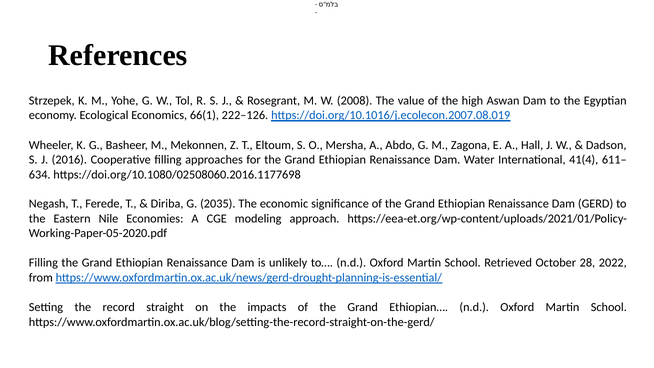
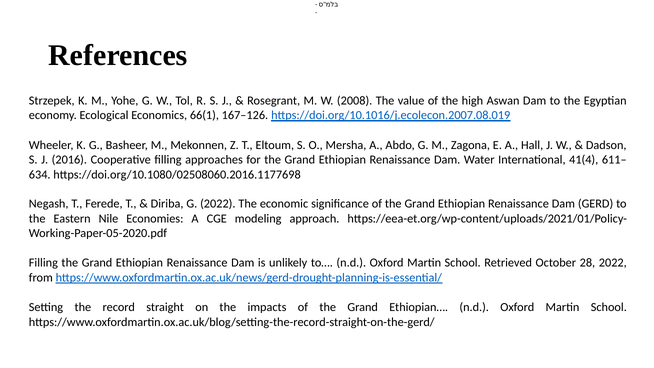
222–126: 222–126 -> 167–126
G 2035: 2035 -> 2022
